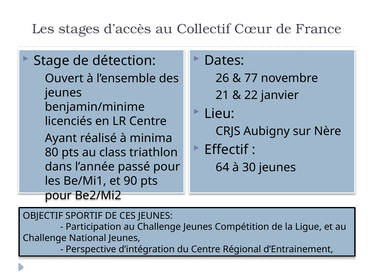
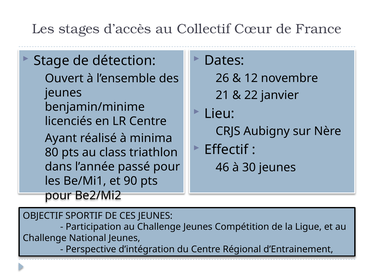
77: 77 -> 12
64: 64 -> 46
